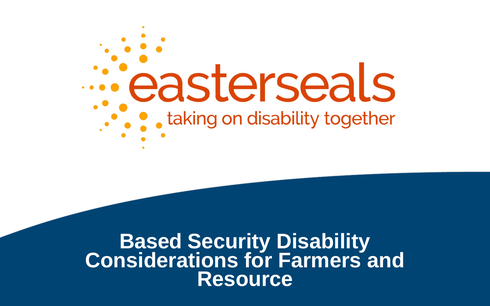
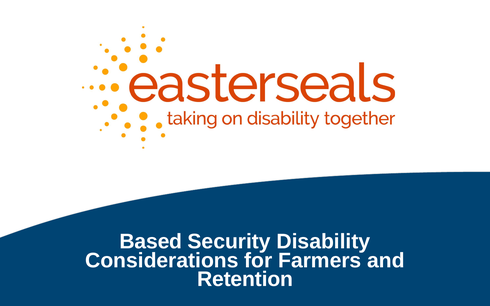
Resource: Resource -> Retention
